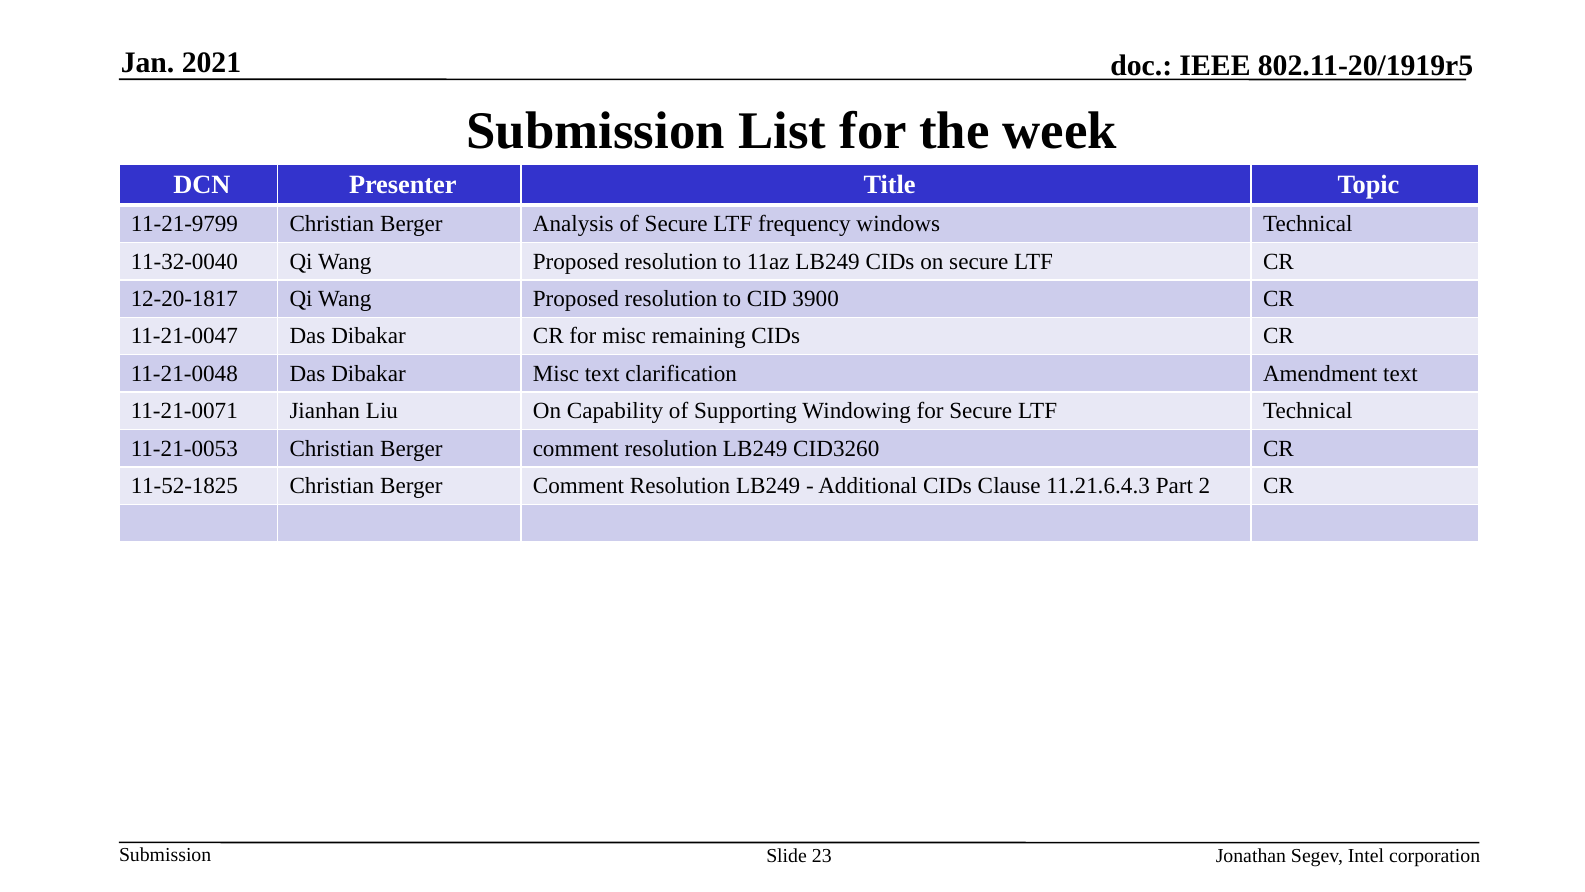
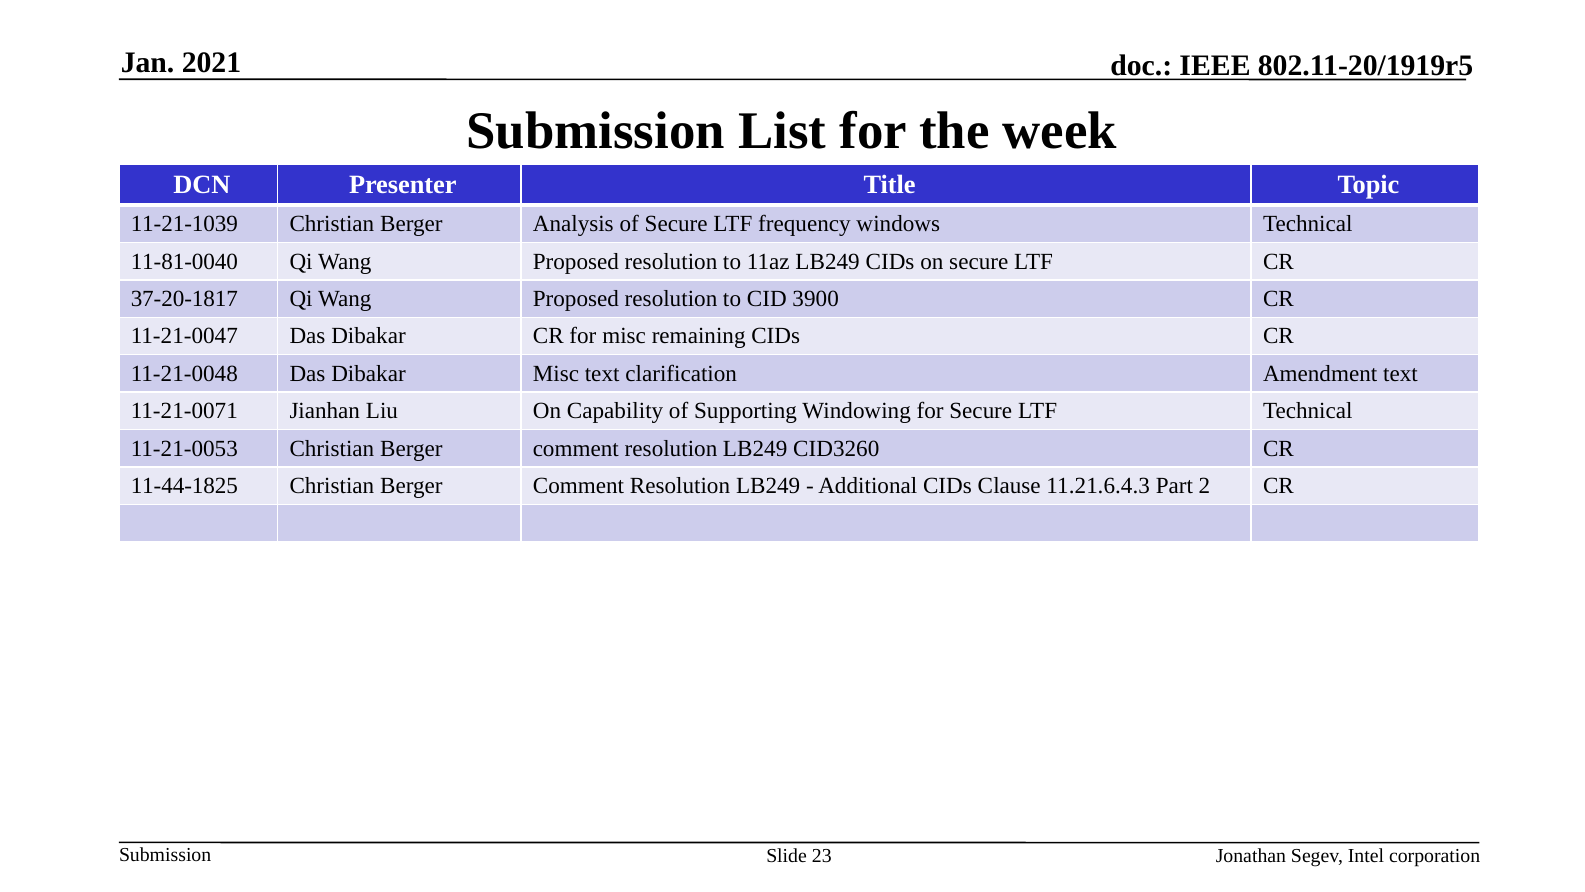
11-21-9799: 11-21-9799 -> 11-21-1039
11-32-0040: 11-32-0040 -> 11-81-0040
12-20-1817: 12-20-1817 -> 37-20-1817
11-52-1825: 11-52-1825 -> 11-44-1825
